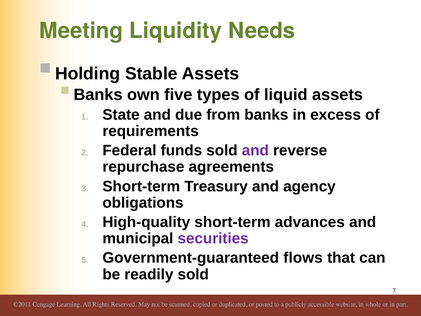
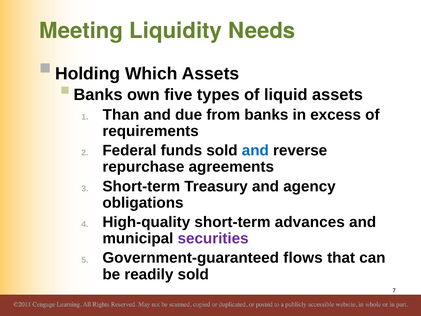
Stable: Stable -> Which
State: State -> Than
and at (255, 150) colour: purple -> blue
